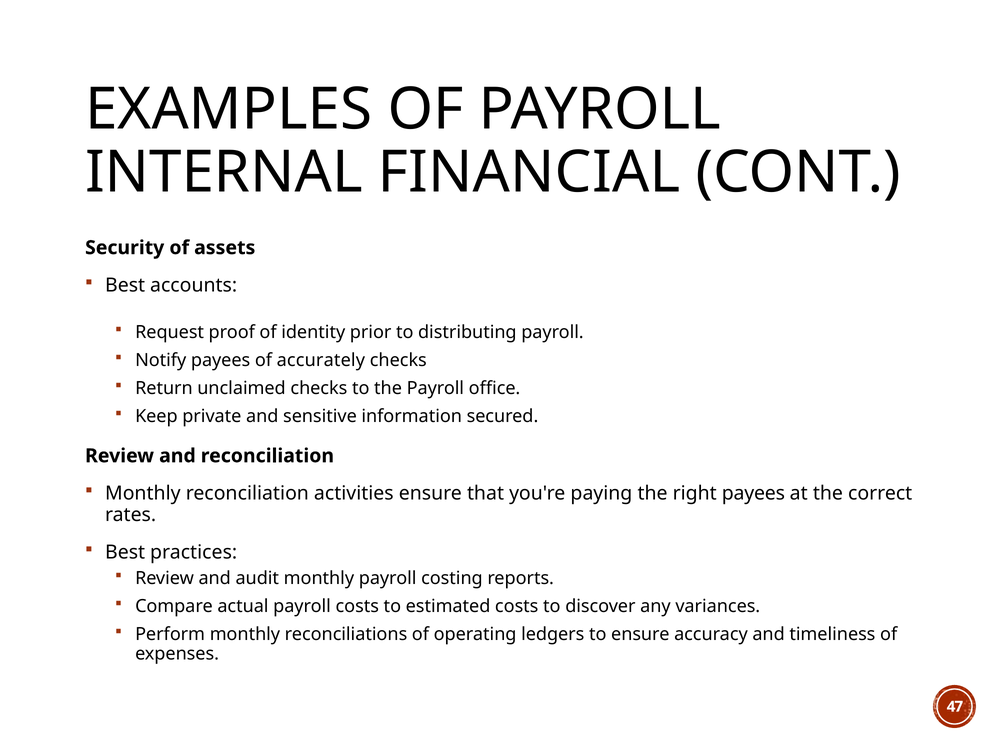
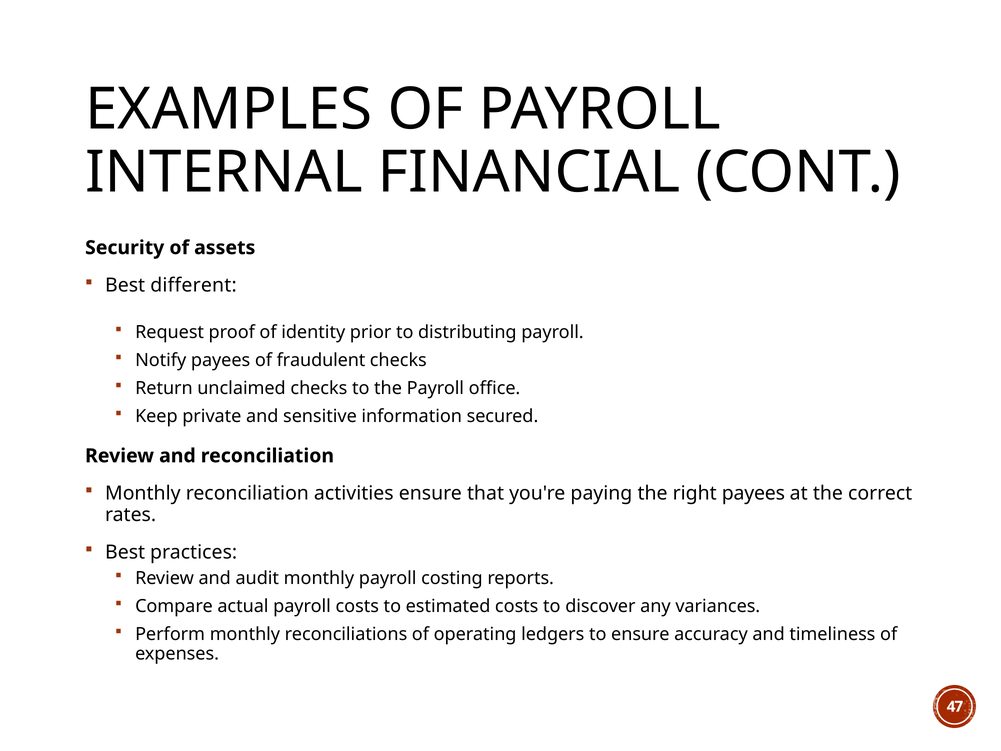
accounts: accounts -> different
accurately: accurately -> fraudulent
